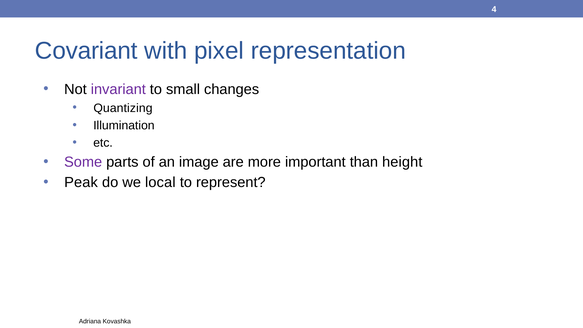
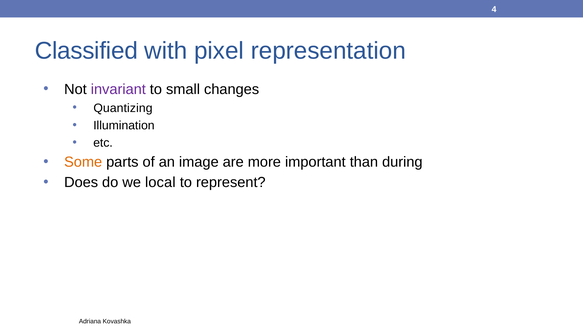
Covariant: Covariant -> Classified
Some colour: purple -> orange
height: height -> during
Peak: Peak -> Does
